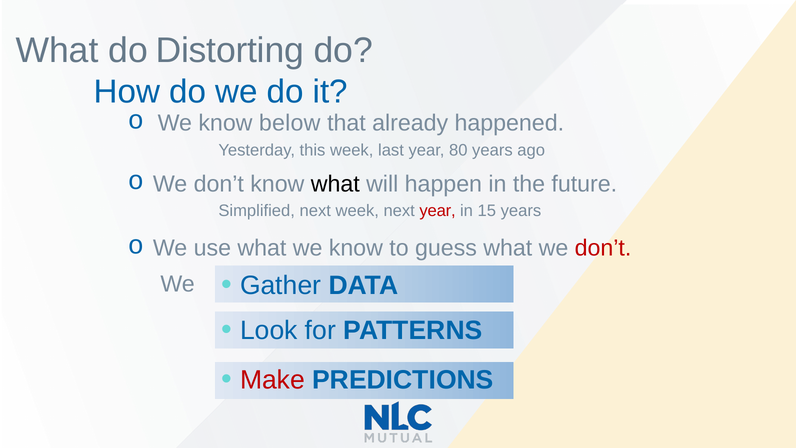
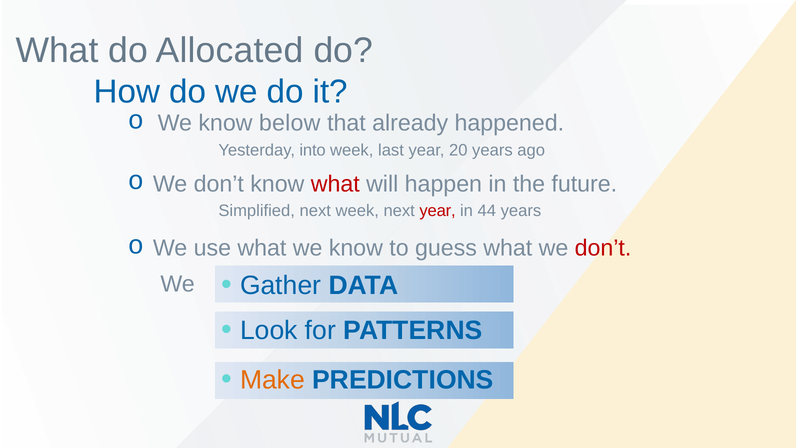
Distorting: Distorting -> Allocated
this: this -> into
80: 80 -> 20
what at (335, 184) colour: black -> red
15: 15 -> 44
Make colour: red -> orange
